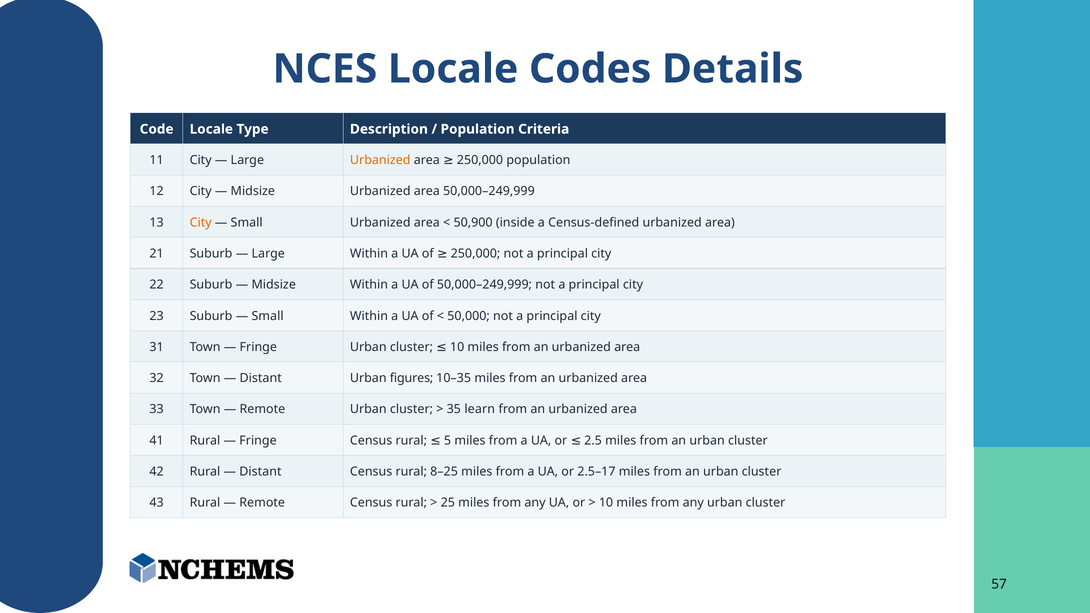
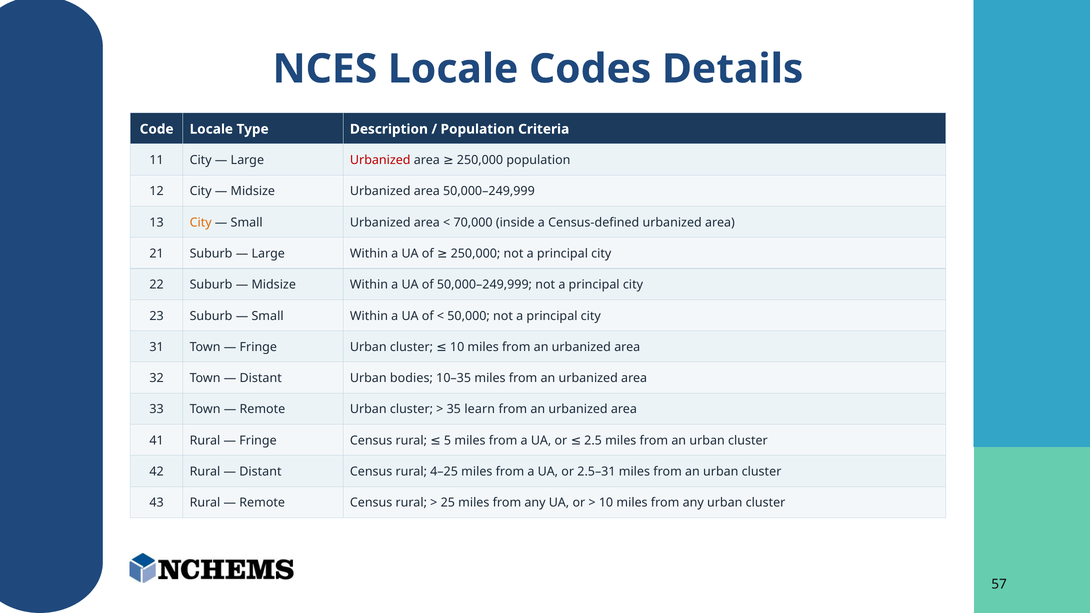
Urbanized at (380, 160) colour: orange -> red
50,900: 50,900 -> 70,000
figures: figures -> bodies
8–25: 8–25 -> 4–25
2.5–17: 2.5–17 -> 2.5–31
